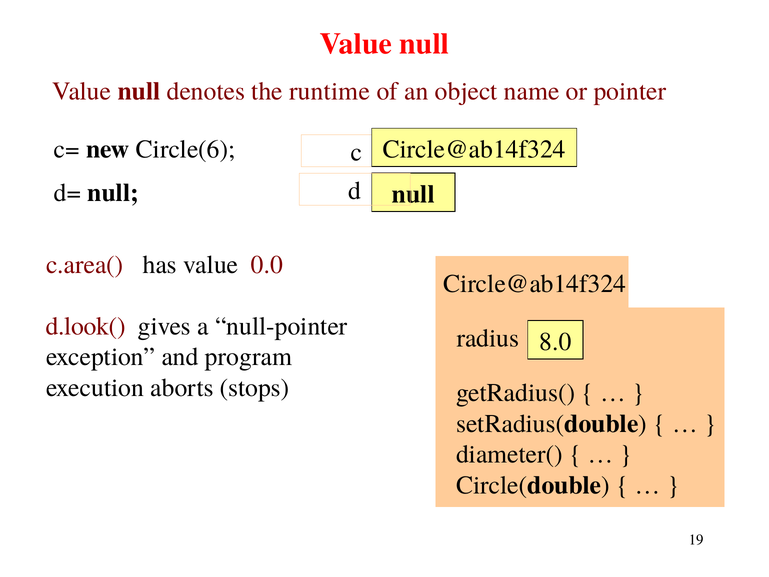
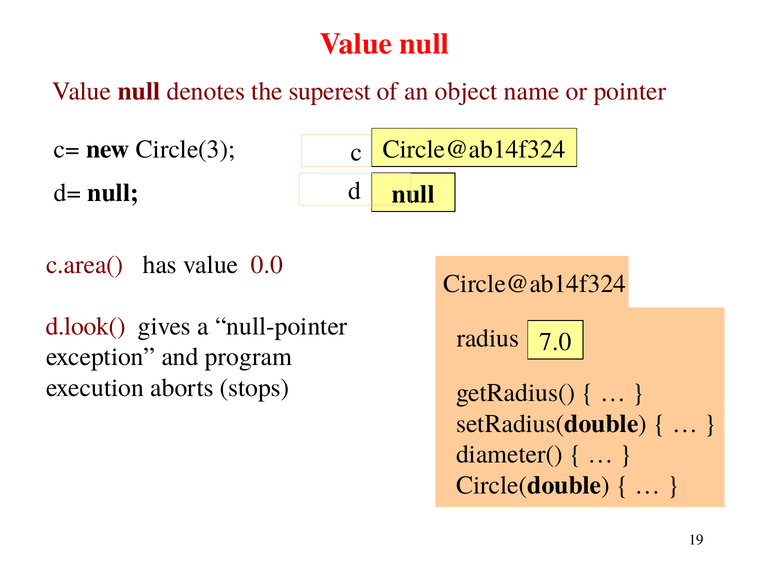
runtime: runtime -> superest
Circle(6: Circle(6 -> Circle(3
8.0: 8.0 -> 7.0
